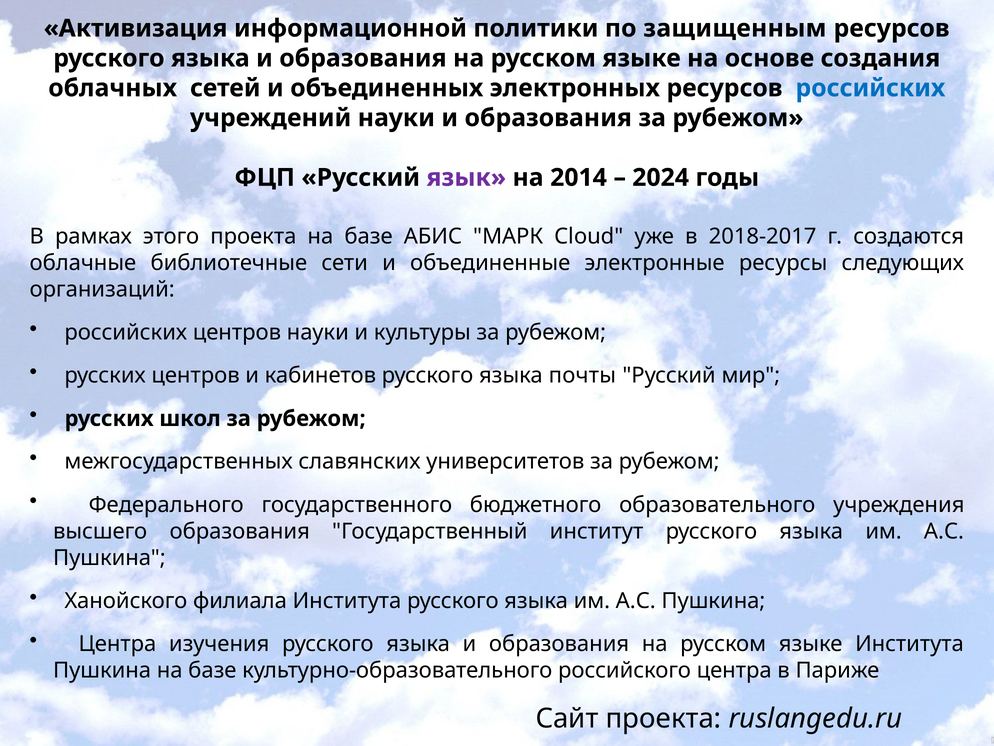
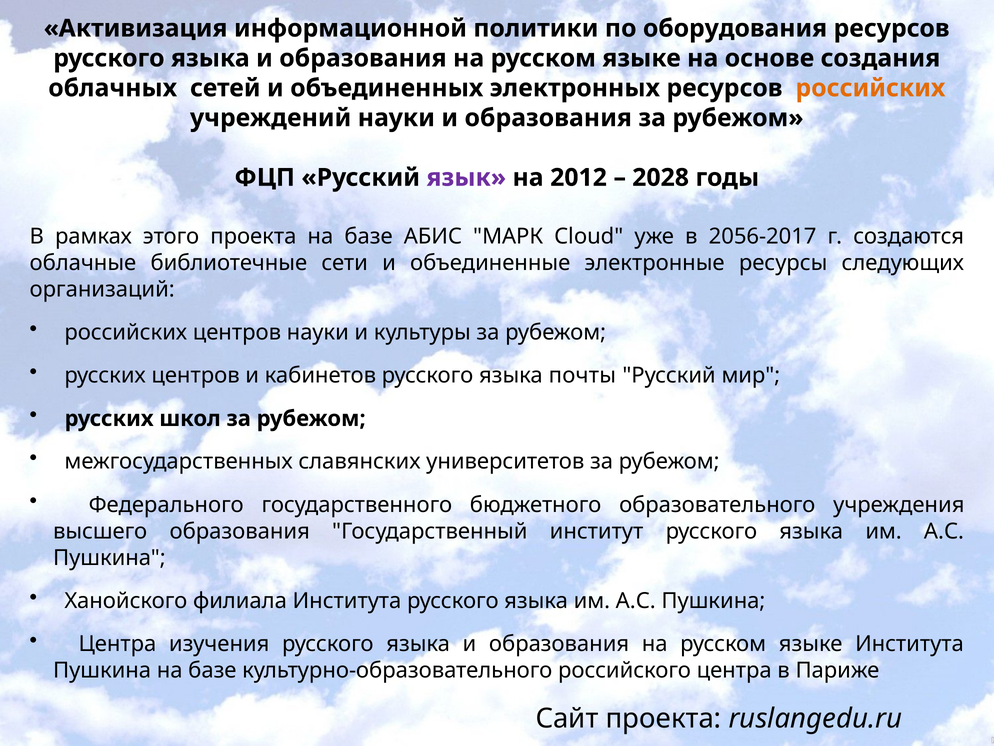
защищенным: защищенным -> оборудования
российских at (870, 88) colour: blue -> orange
2014: 2014 -> 2012
2024: 2024 -> 2028
2018-2017: 2018-2017 -> 2056-2017
